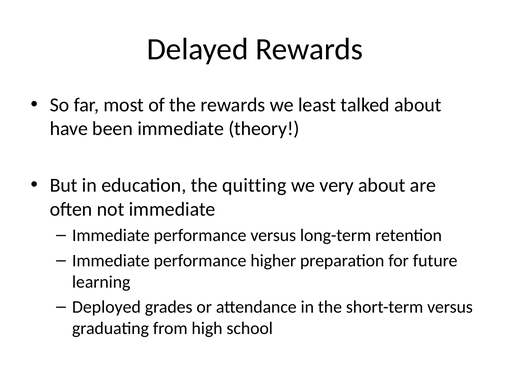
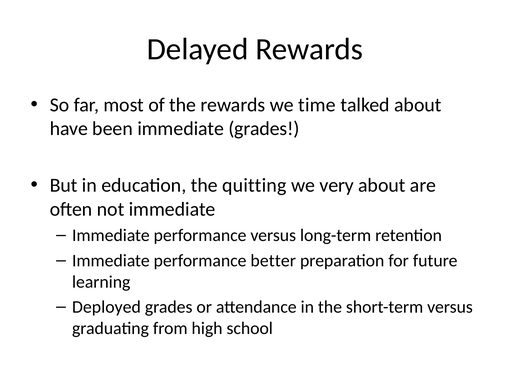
least: least -> time
immediate theory: theory -> grades
higher: higher -> better
